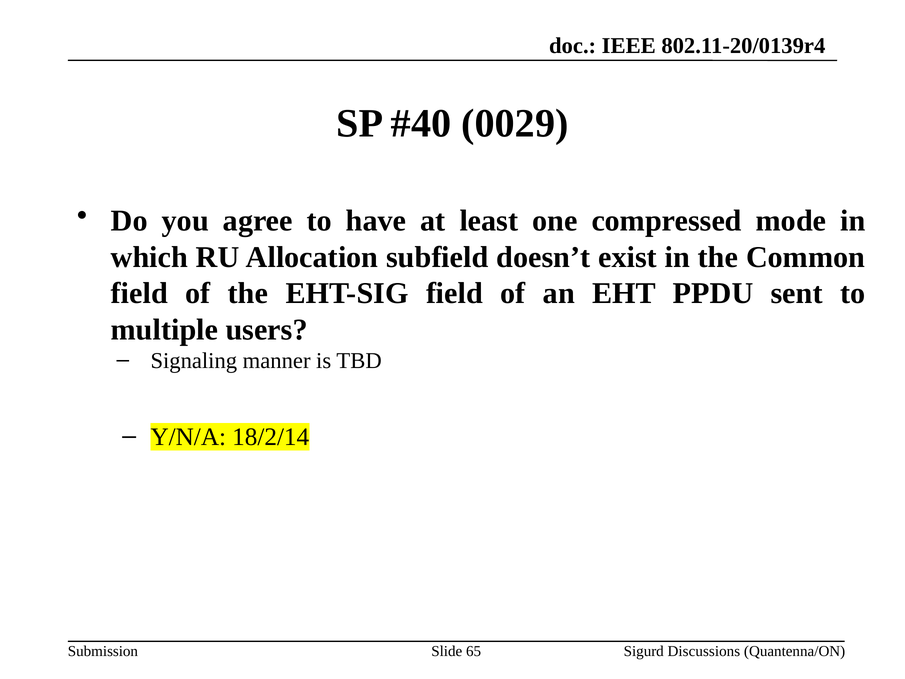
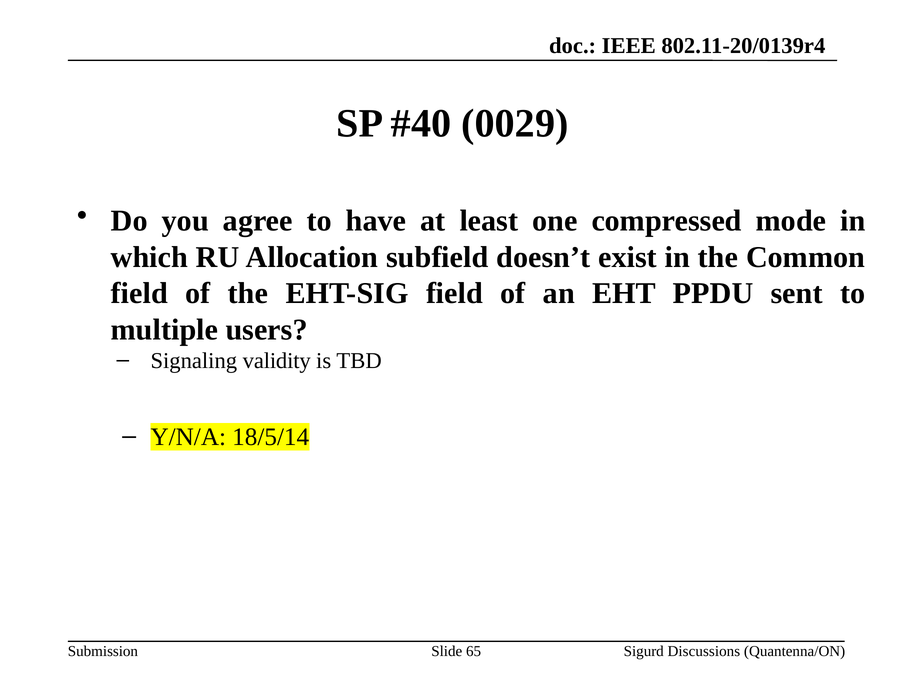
manner: manner -> validity
18/2/14: 18/2/14 -> 18/5/14
